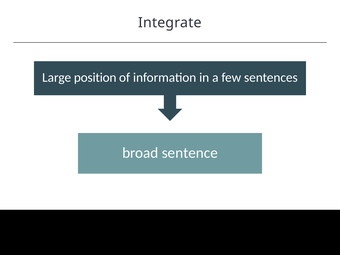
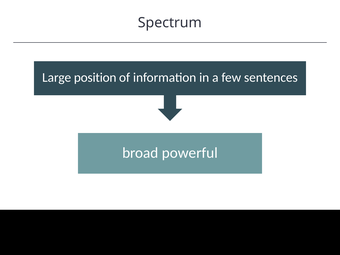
Integrate: Integrate -> Spectrum
sentence: sentence -> powerful
